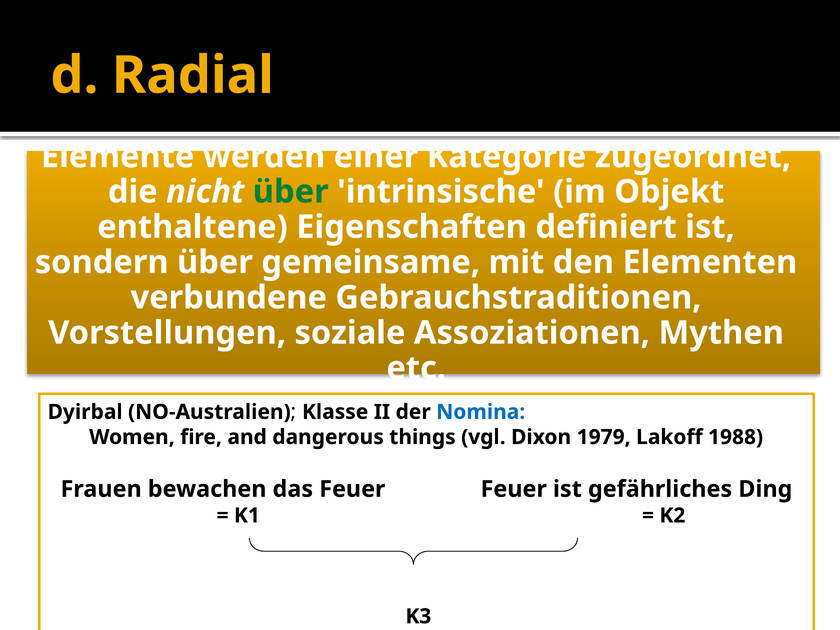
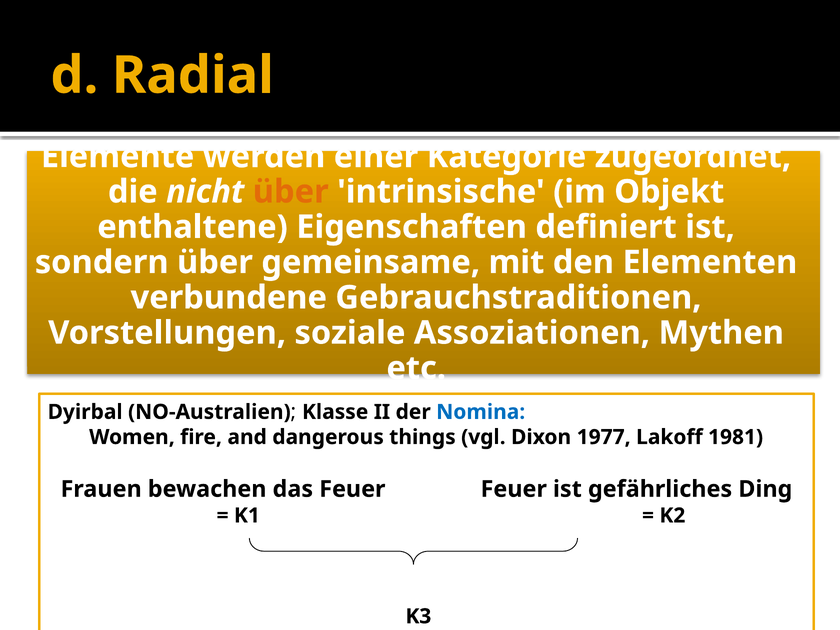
über at (291, 192) colour: green -> orange
1979: 1979 -> 1977
1988: 1988 -> 1981
